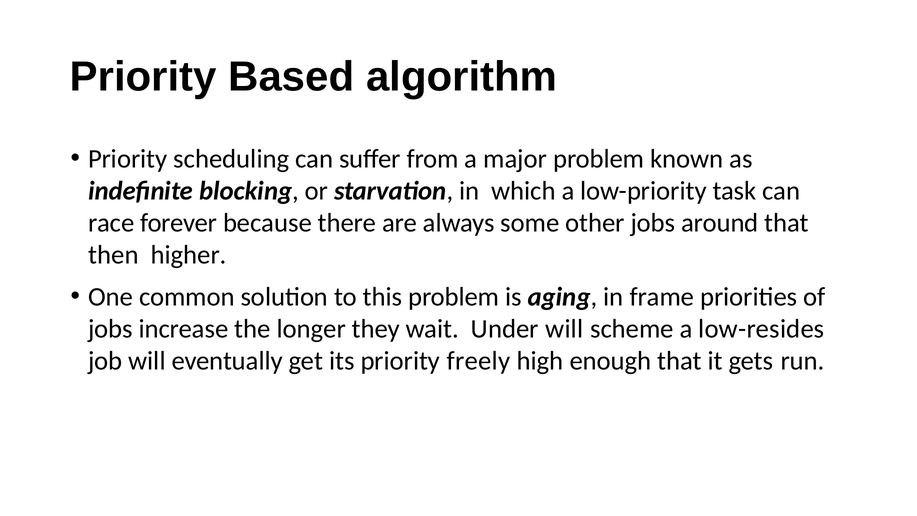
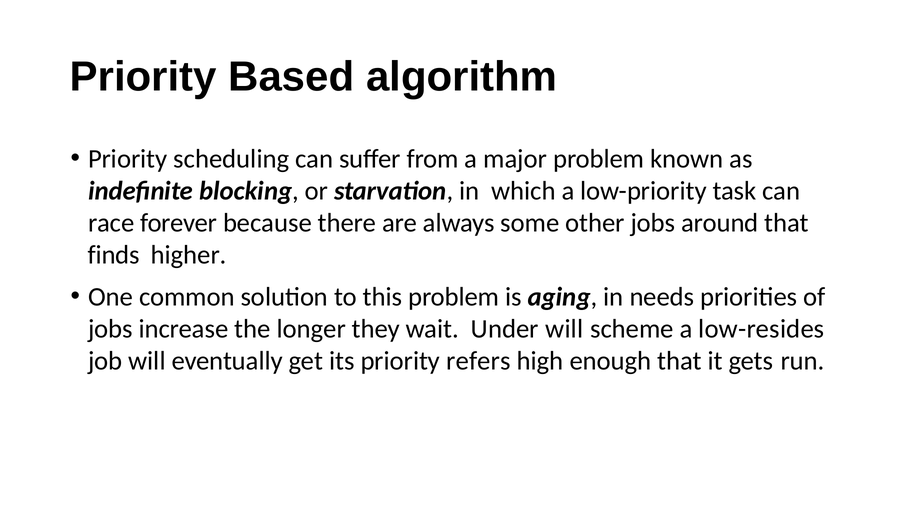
then: then -> finds
frame: frame -> needs
freely: freely -> refers
